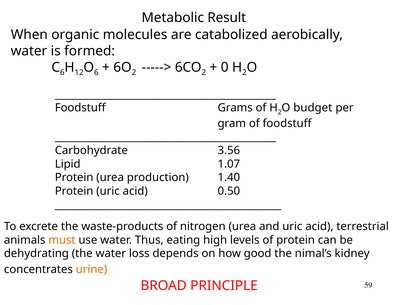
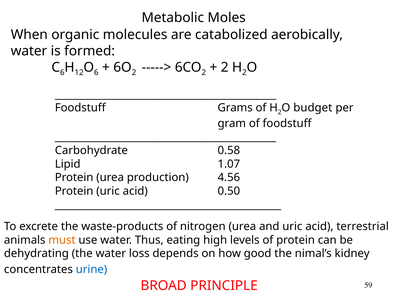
Result: Result -> Moles
0 at (225, 67): 0 -> 2
3.56: 3.56 -> 0.58
1.40: 1.40 -> 4.56
urine colour: orange -> blue
